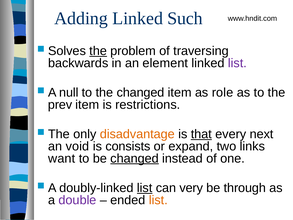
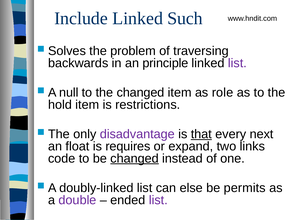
Adding: Adding -> Include
the at (98, 51) underline: present -> none
element: element -> principle
prev: prev -> hold
disadvantage colour: orange -> purple
void: void -> float
consists: consists -> requires
want: want -> code
list at (145, 188) underline: present -> none
very: very -> else
through: through -> permits
list at (158, 200) colour: orange -> purple
